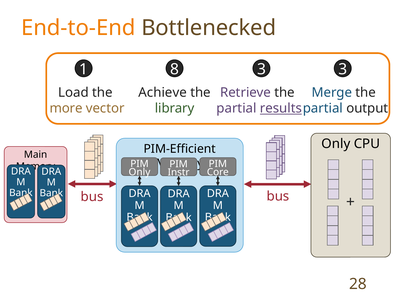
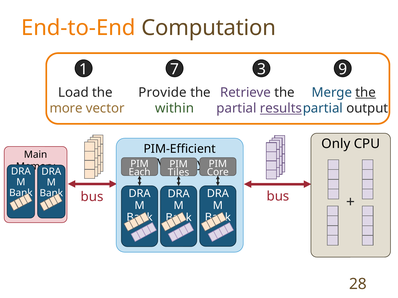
Bottlenecked: Bottlenecked -> Computation
8: 8 -> 7
3 3: 3 -> 9
Achieve: Achieve -> Provide
the at (366, 93) underline: none -> present
library: library -> within
Only at (139, 172): Only -> Each
Instr: Instr -> Tiles
